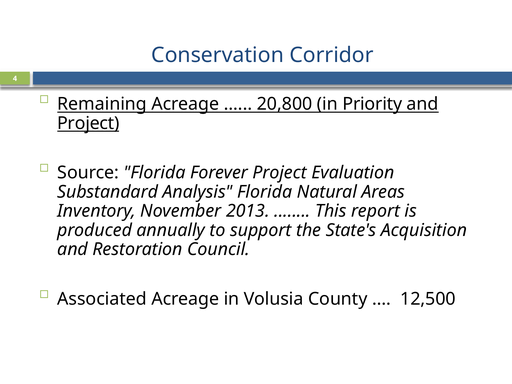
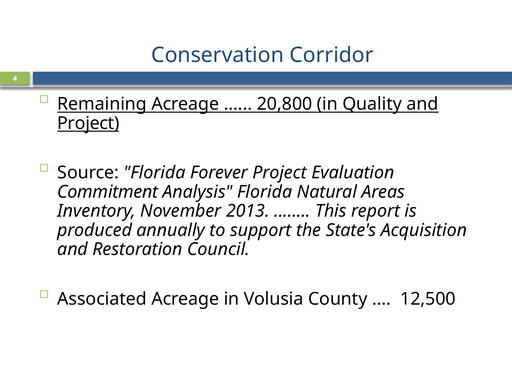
Priority: Priority -> Quality
Substandard: Substandard -> Commitment
